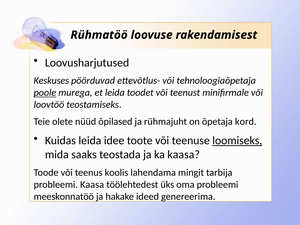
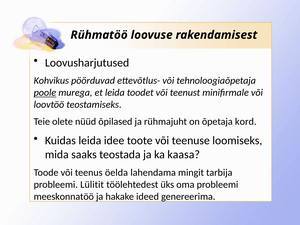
Keskuses: Keskuses -> Kohvikus
loomiseks underline: present -> none
koolis: koolis -> öelda
probleemi Kaasa: Kaasa -> Lülitit
